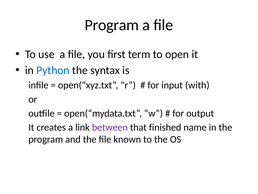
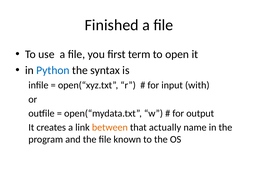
Program at (112, 25): Program -> Finished
between colour: purple -> orange
finished: finished -> actually
